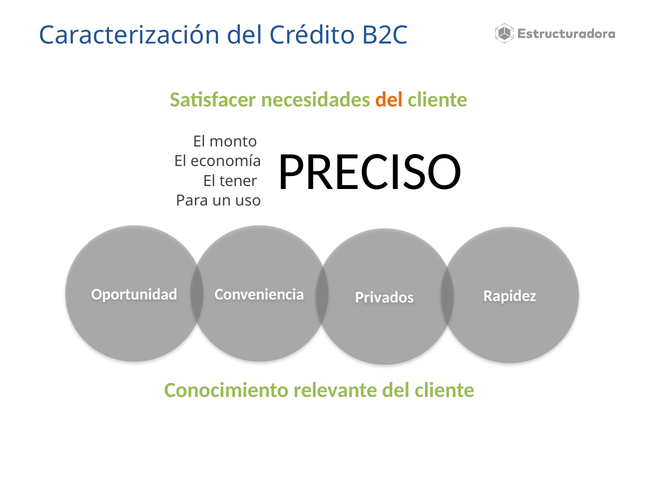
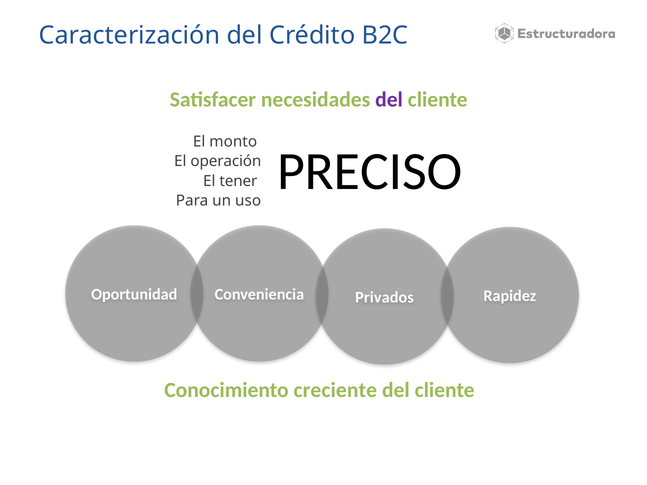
del at (389, 99) colour: orange -> purple
economía: economía -> operación
relevante: relevante -> creciente
